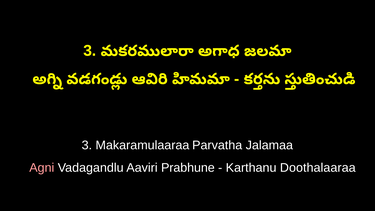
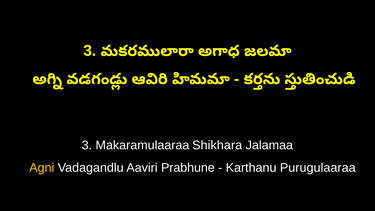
Parvatha: Parvatha -> Shikhara
Agni colour: pink -> yellow
Doothalaaraa: Doothalaaraa -> Purugulaaraa
